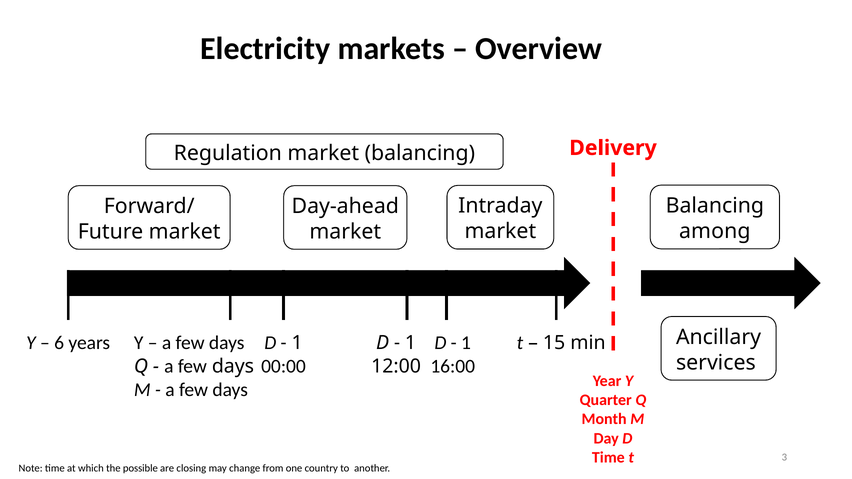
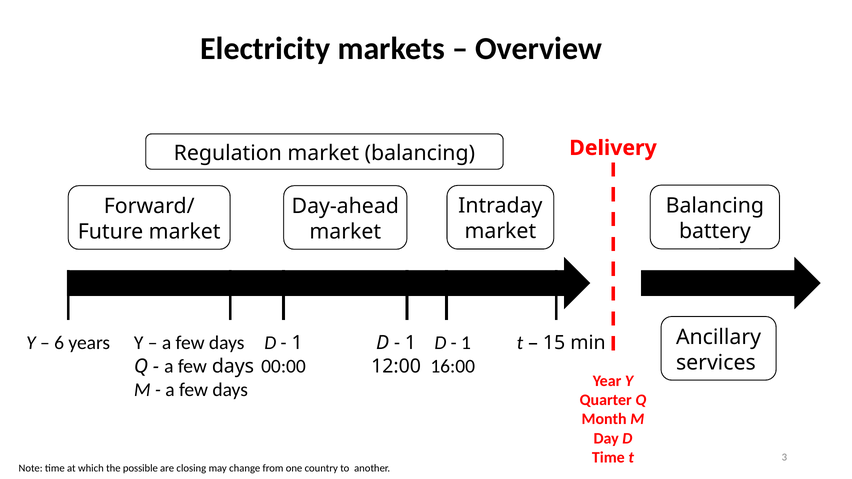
among: among -> battery
